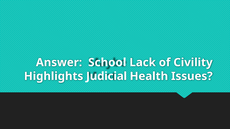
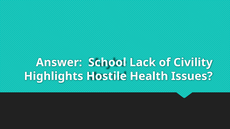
Judicial: Judicial -> Hostile
